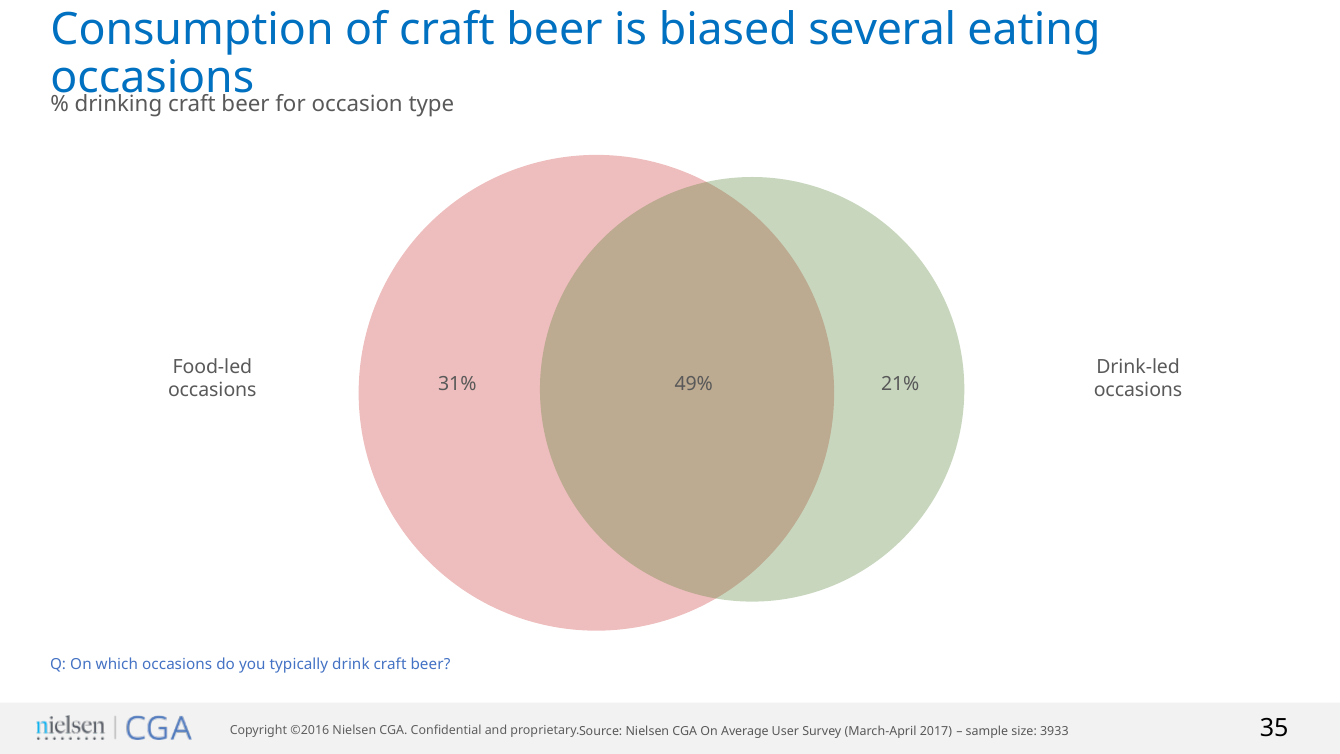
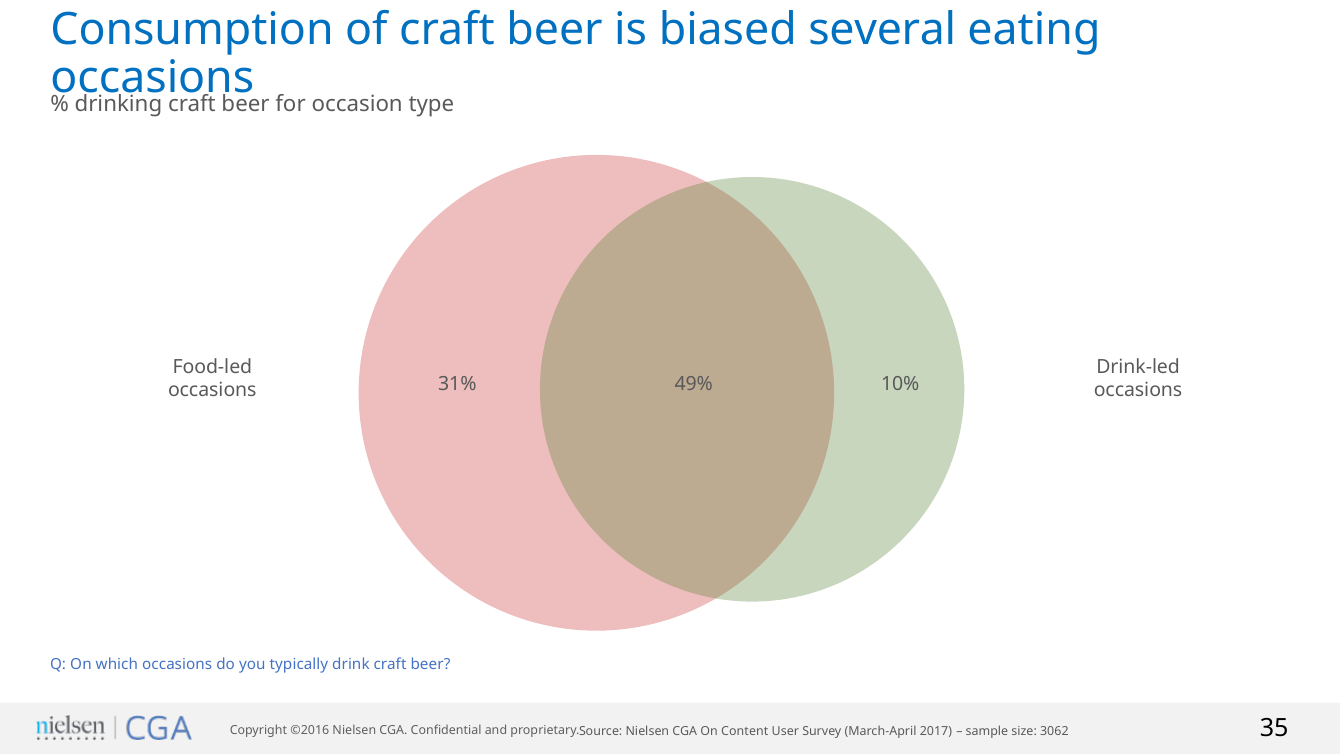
21%: 21% -> 10%
Average: Average -> Content
3933: 3933 -> 3062
